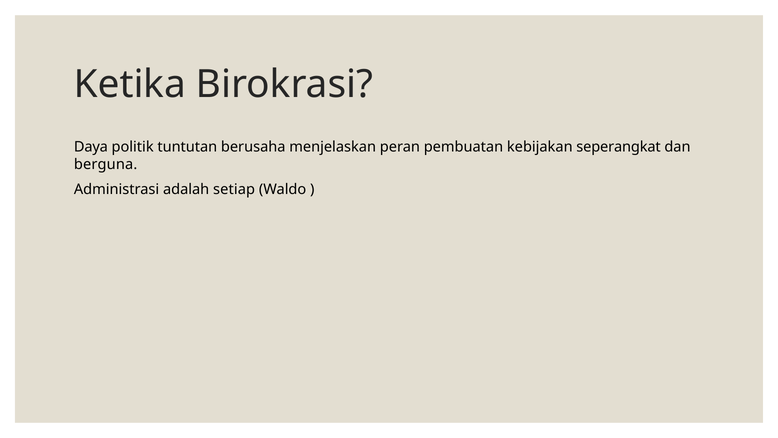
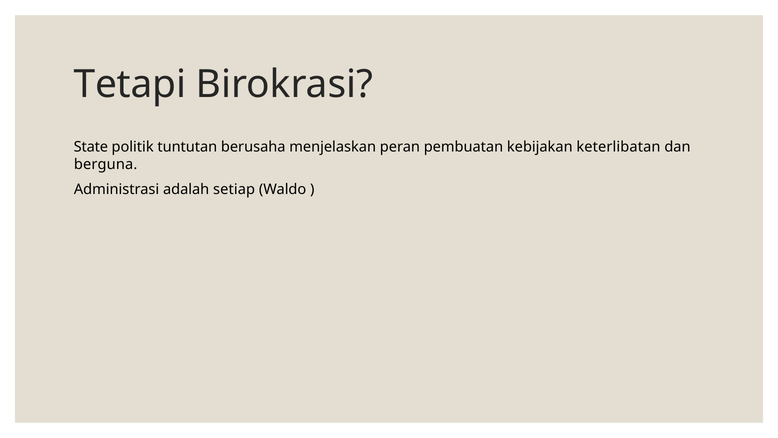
Ketika: Ketika -> Tetapi
Daya: Daya -> State
seperangkat: seperangkat -> keterlibatan
